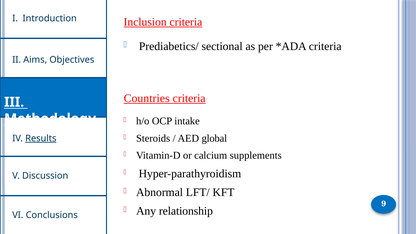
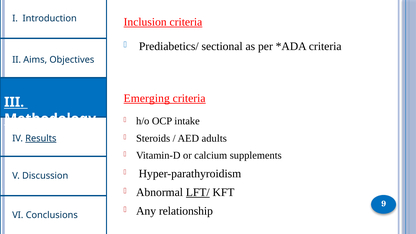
Countries: Countries -> Emerging
global: global -> adults
LFT/ underline: none -> present
